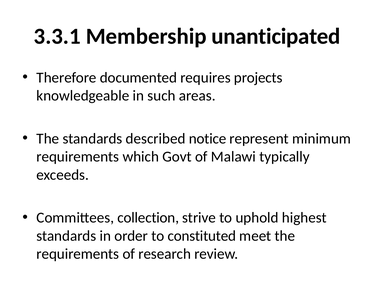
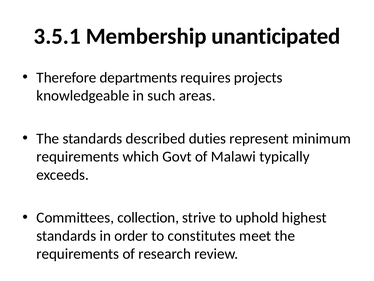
3.3.1: 3.3.1 -> 3.5.1
documented: documented -> departments
notice: notice -> duties
constituted: constituted -> constitutes
